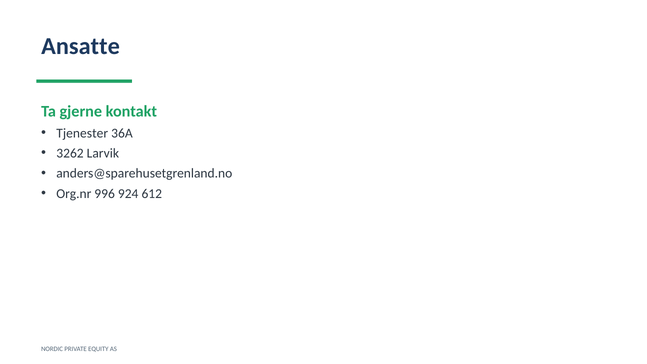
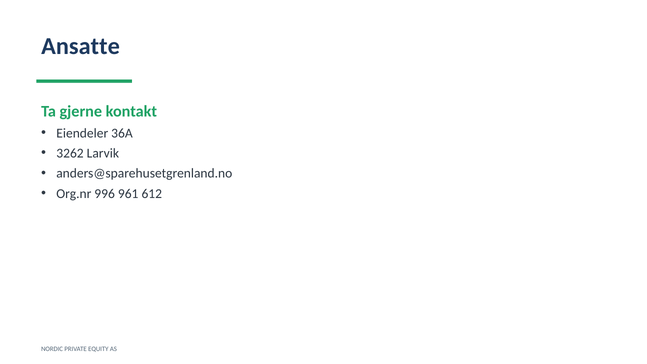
Tjenester: Tjenester -> Eiendeler
924: 924 -> 961
